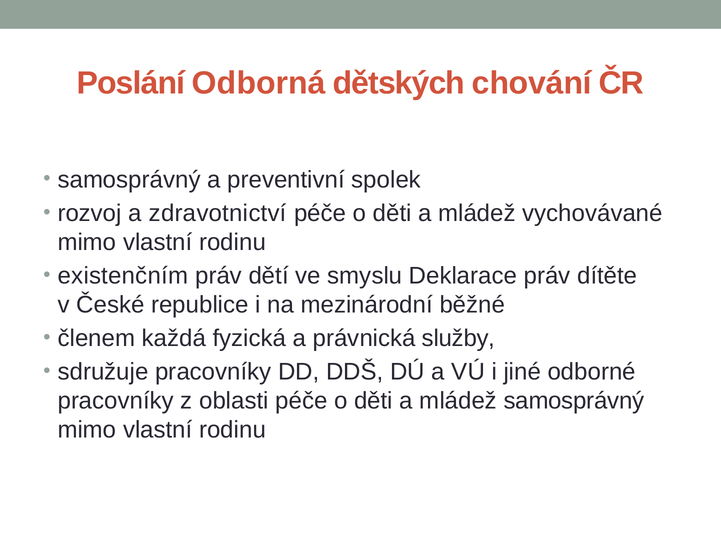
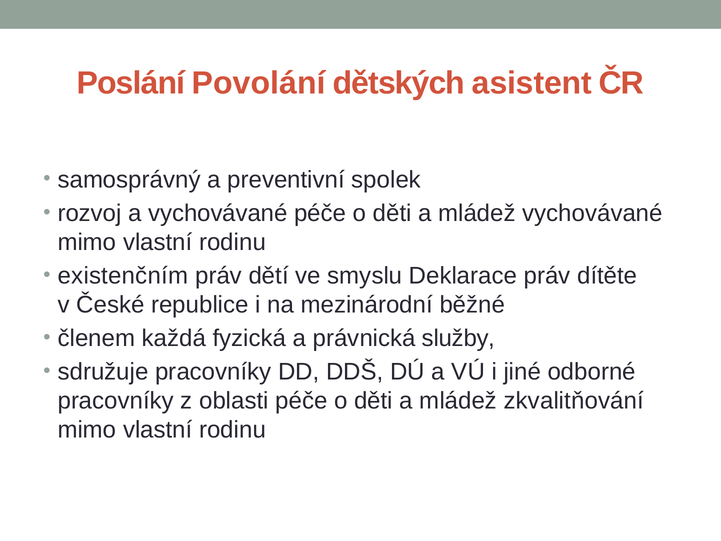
Odborná: Odborná -> Povolání
chování: chování -> asistent
a zdravotnictví: zdravotnictví -> vychovávané
mládež samosprávný: samosprávný -> zkvalitňování
